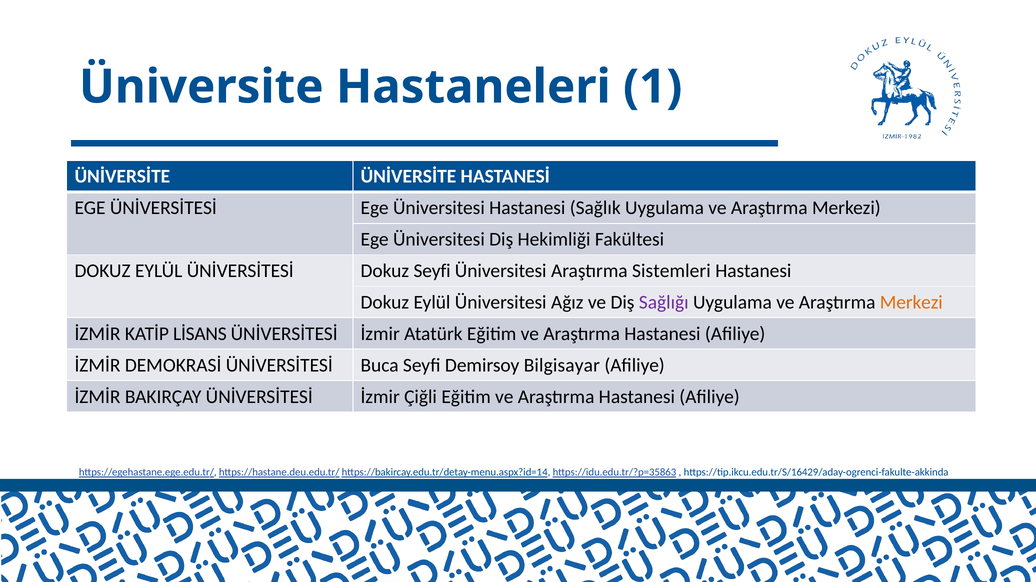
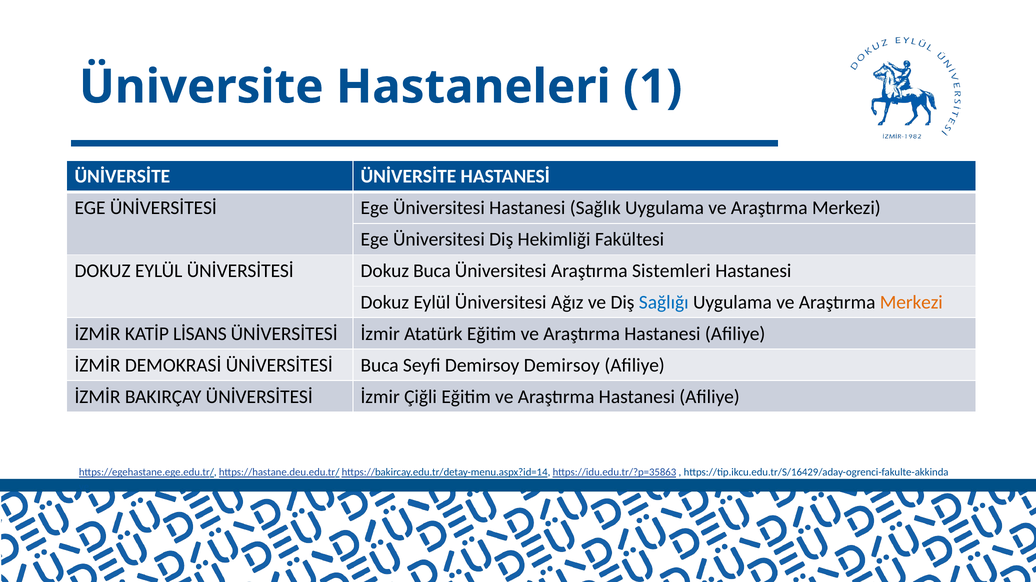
Dokuz Seyfi: Seyfi -> Buca
Sağlığı colour: purple -> blue
Demirsoy Bilgisayar: Bilgisayar -> Demirsoy
